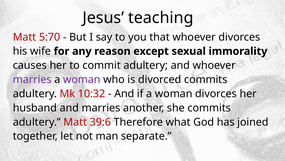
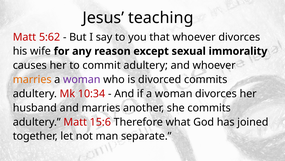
5:70: 5:70 -> 5:62
marries at (32, 79) colour: purple -> orange
10:32: 10:32 -> 10:34
39:6: 39:6 -> 15:6
